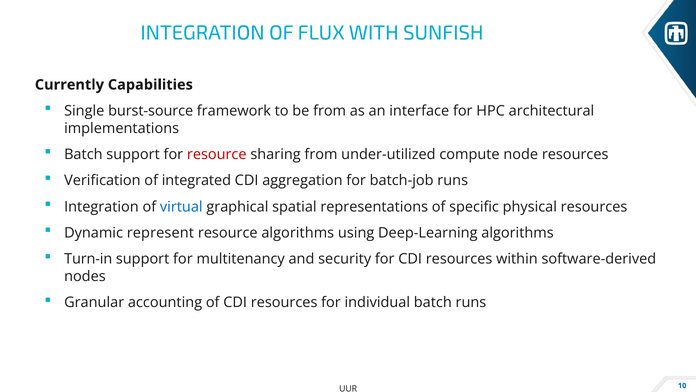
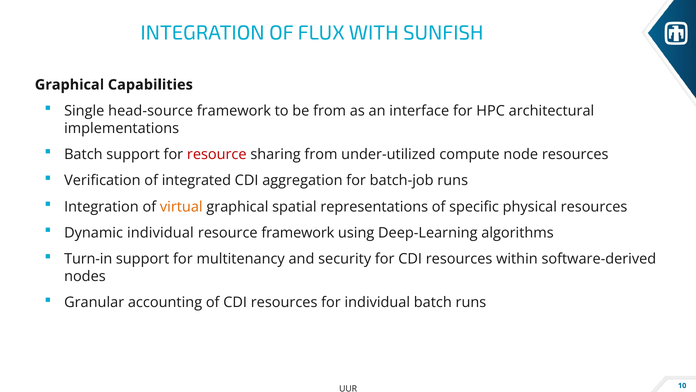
Currently at (69, 85): Currently -> Graphical
burst-source: burst-source -> head-source
virtual colour: blue -> orange
Dynamic represent: represent -> individual
resource algorithms: algorithms -> framework
